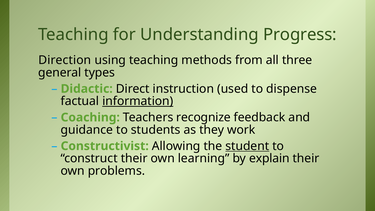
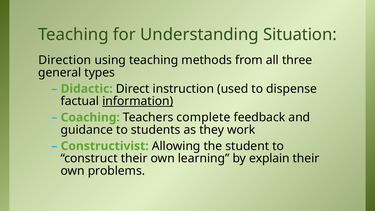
Progress: Progress -> Situation
recognize: recognize -> complete
student underline: present -> none
